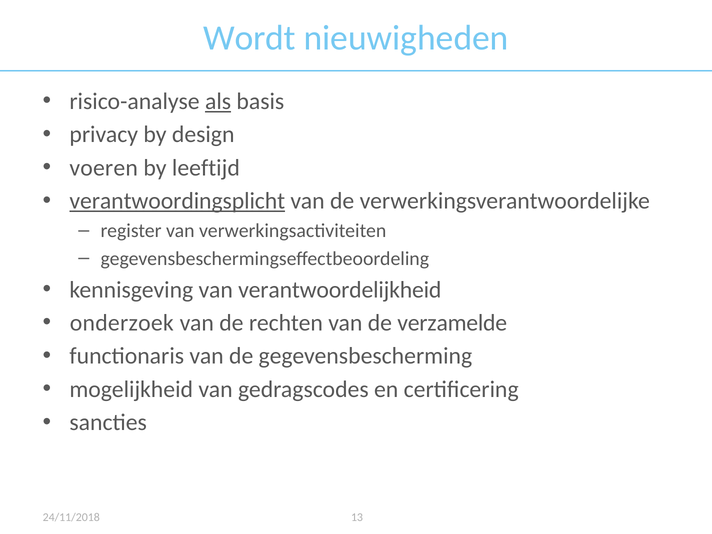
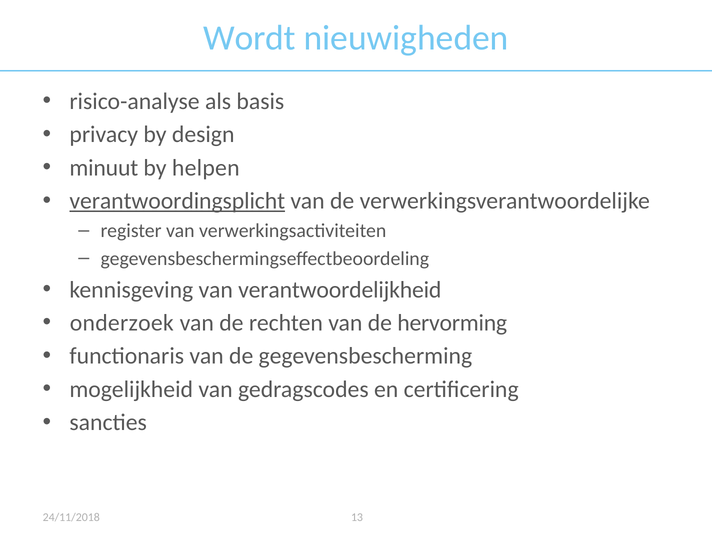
als underline: present -> none
voeren: voeren -> minuut
leeftijd: leeftijd -> helpen
verzamelde: verzamelde -> hervorming
